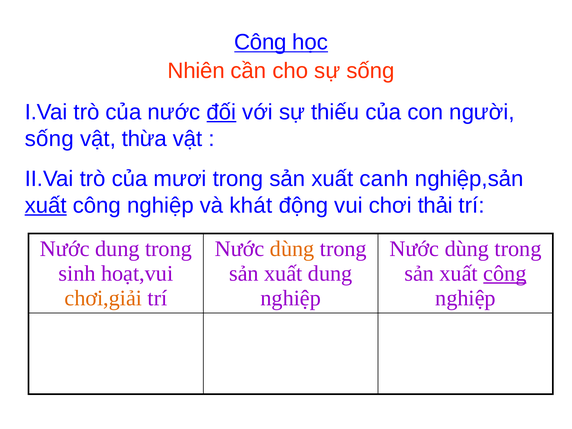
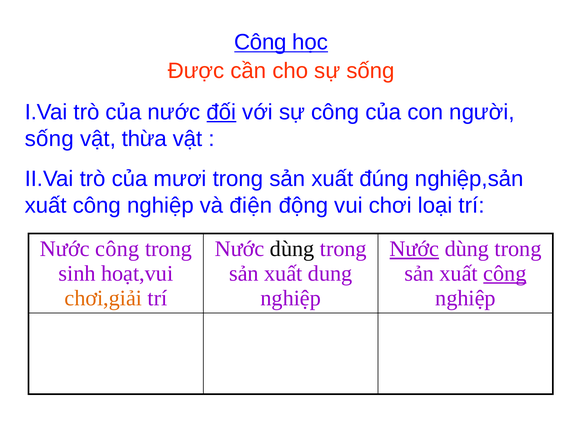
Nhiên: Nhiên -> Được
sự thiếu: thiếu -> công
canh: canh -> đúng
xuất at (46, 206) underline: present -> none
khát: khát -> điện
thải: thải -> loại
Nước dung: dung -> công
dùng at (292, 249) colour: orange -> black
Nước at (414, 249) underline: none -> present
